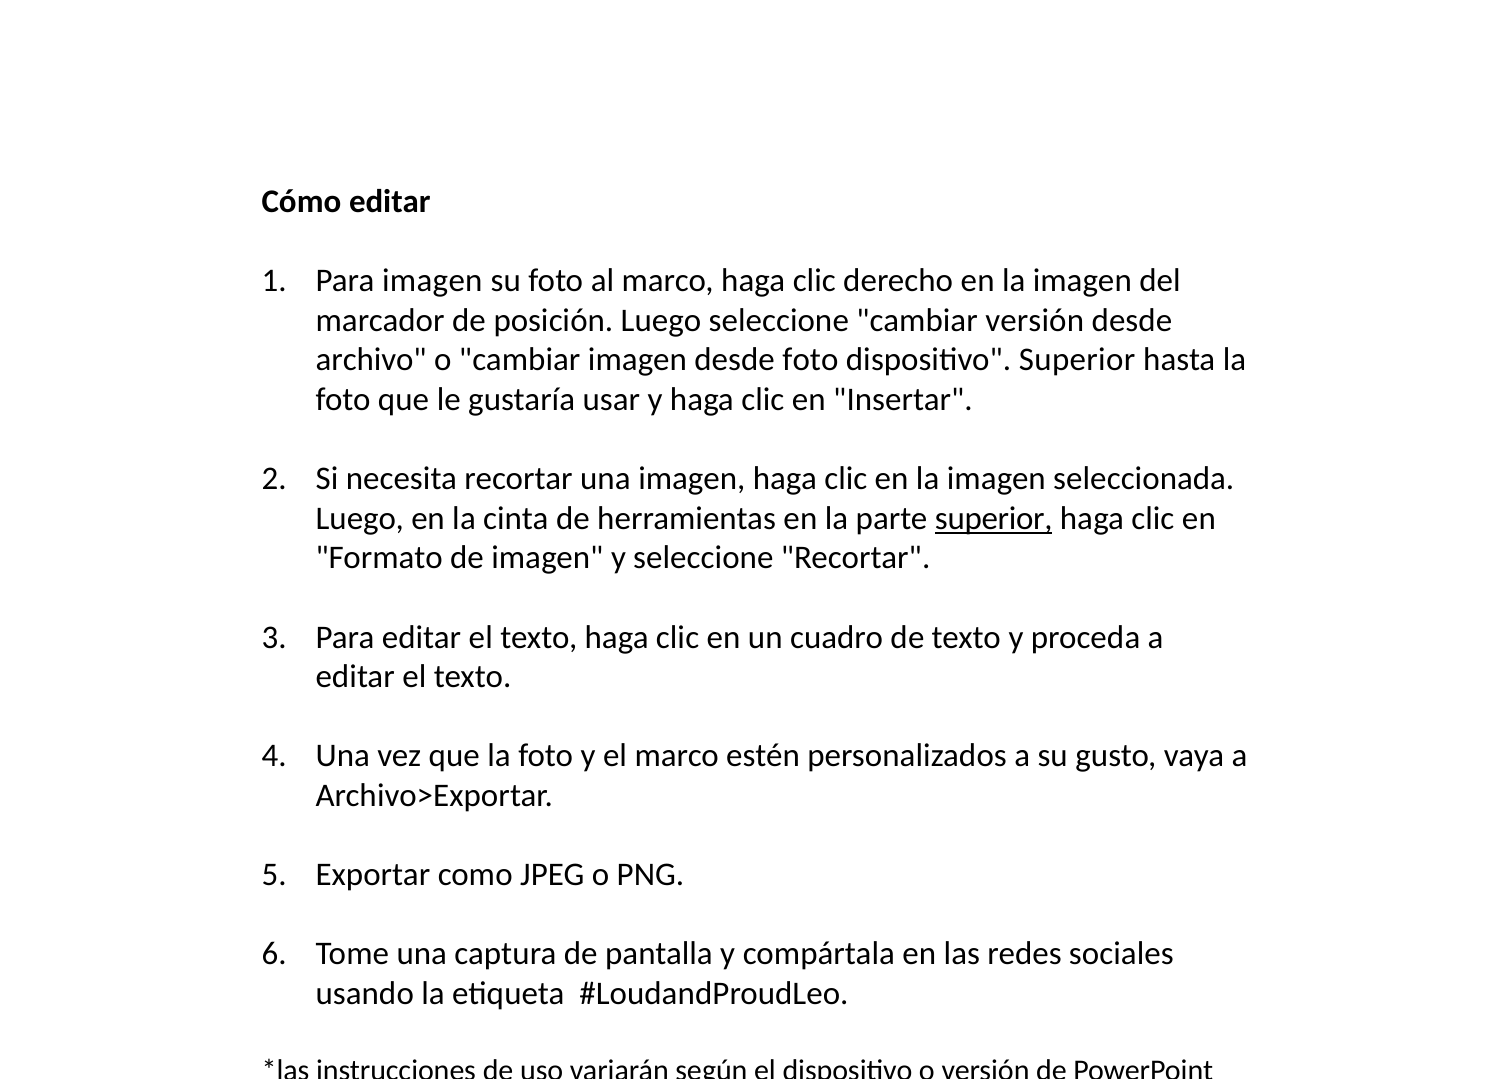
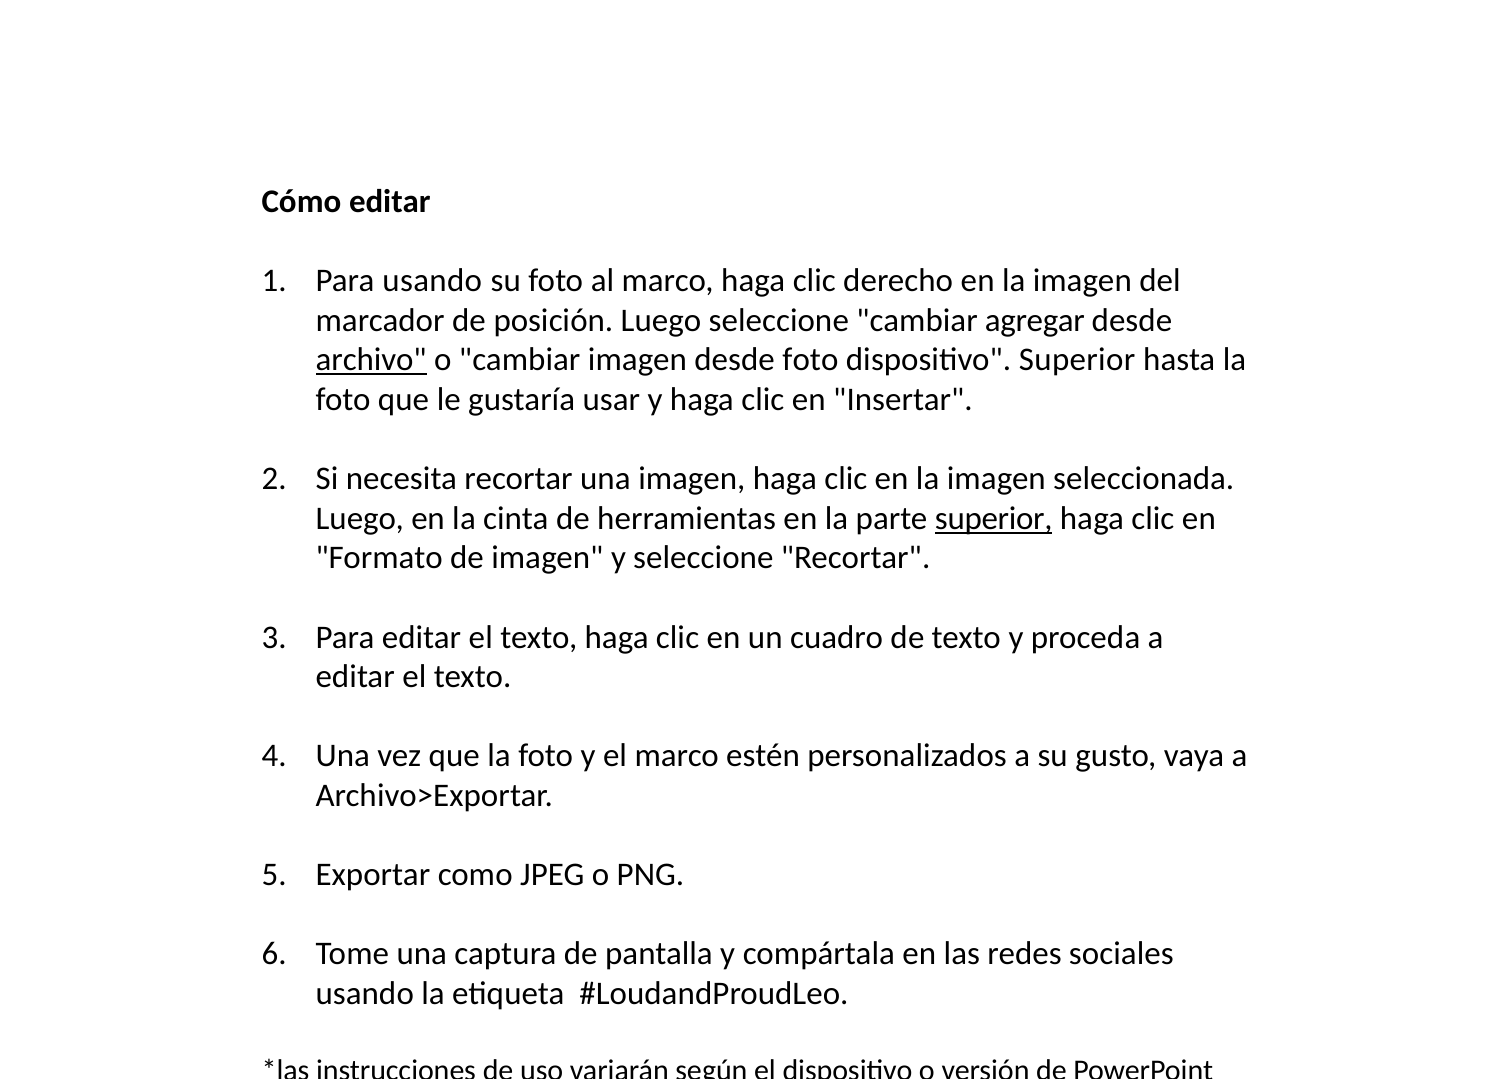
Para imagen: imagen -> usando
cambiar versión: versión -> agregar
archivo underline: none -> present
